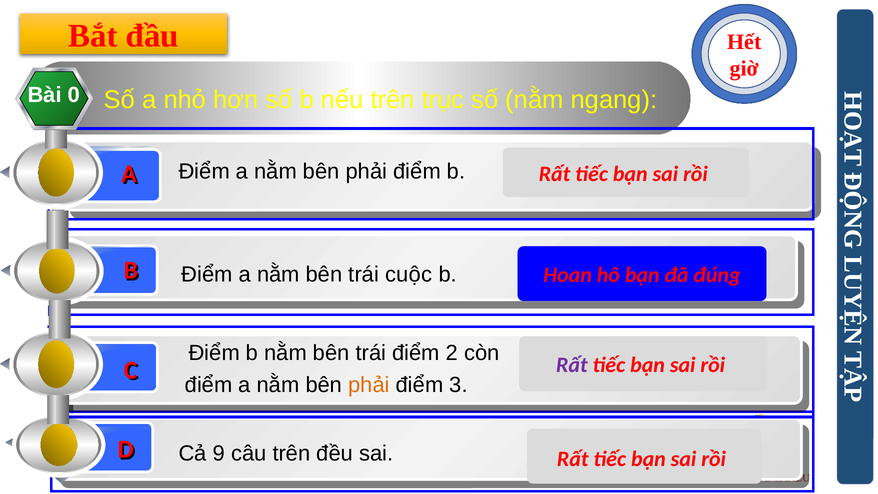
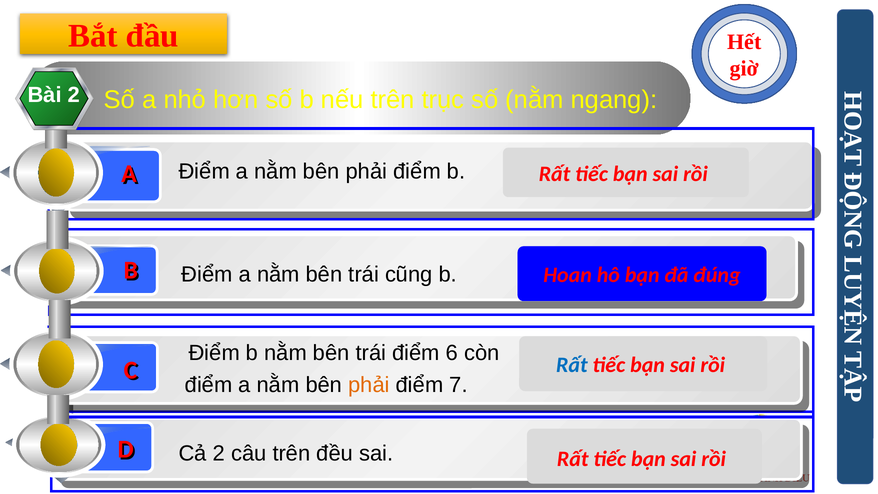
Bài 0: 0 -> 2
cuộc: cuộc -> cũng
2: 2 -> 6
Rất at (572, 365) colour: purple -> blue
3: 3 -> 7
Cả 9: 9 -> 2
